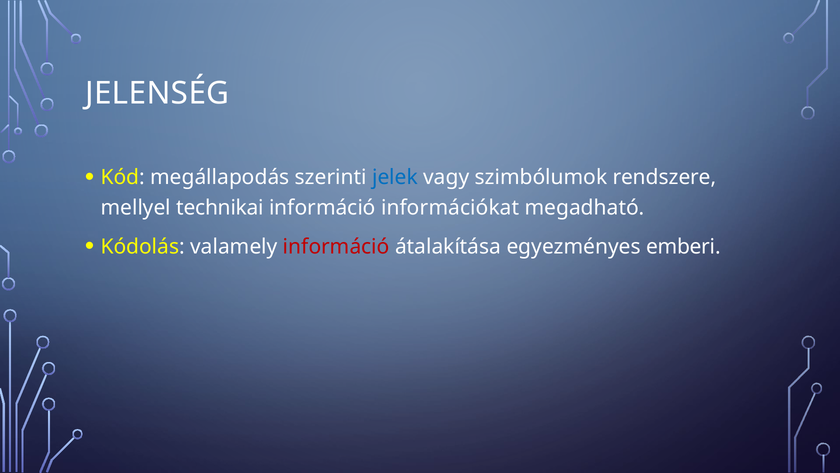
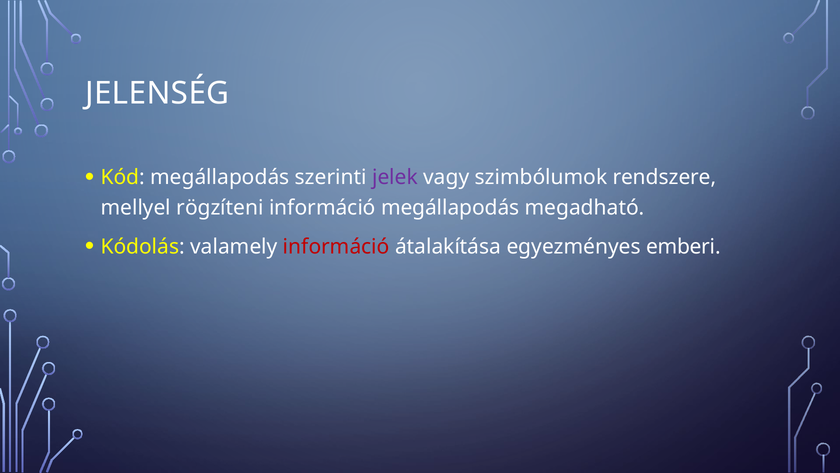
jelek colour: blue -> purple
technikai: technikai -> rögzíteni
információ információkat: információkat -> megállapodás
